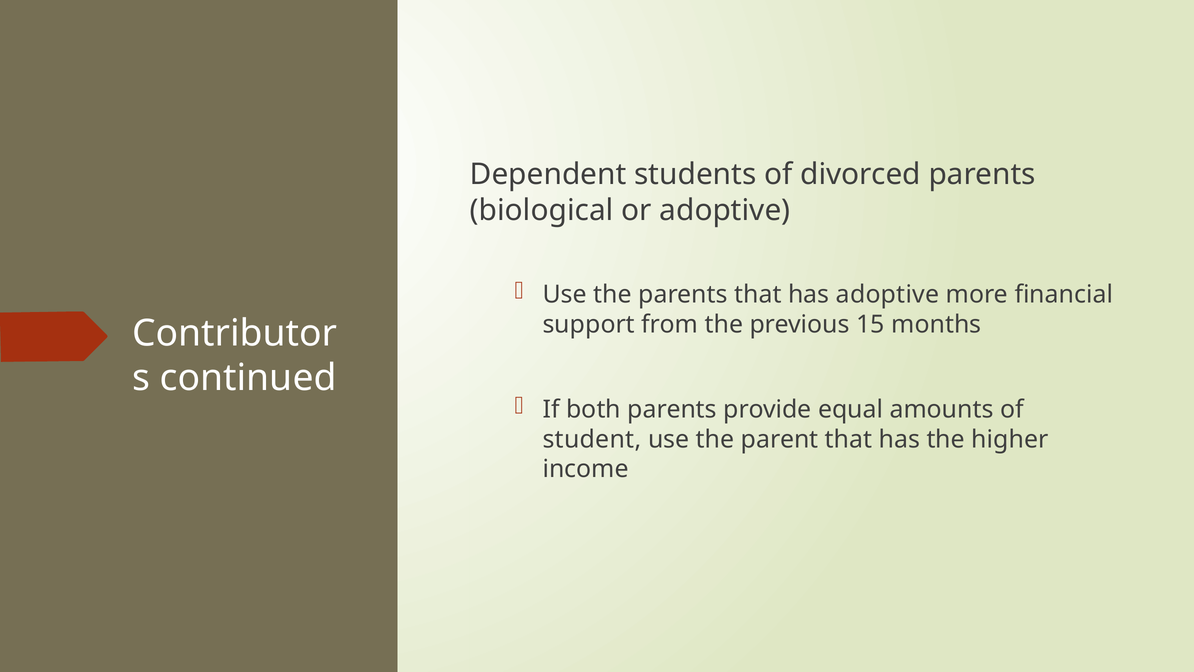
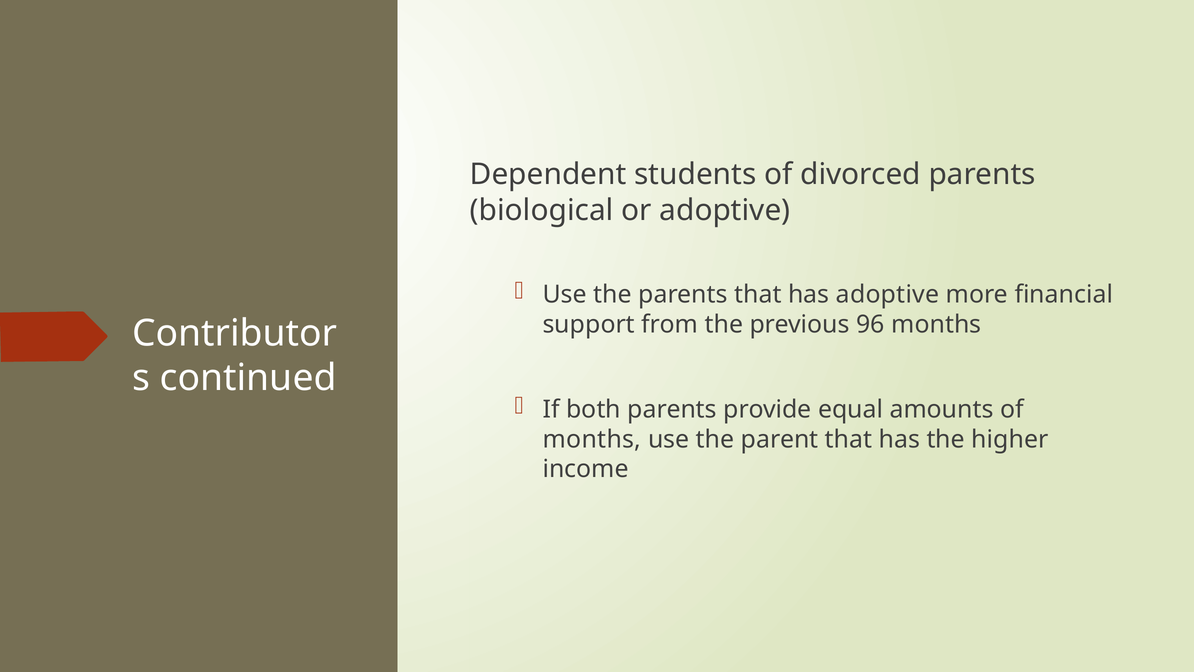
15: 15 -> 96
student at (592, 439): student -> months
